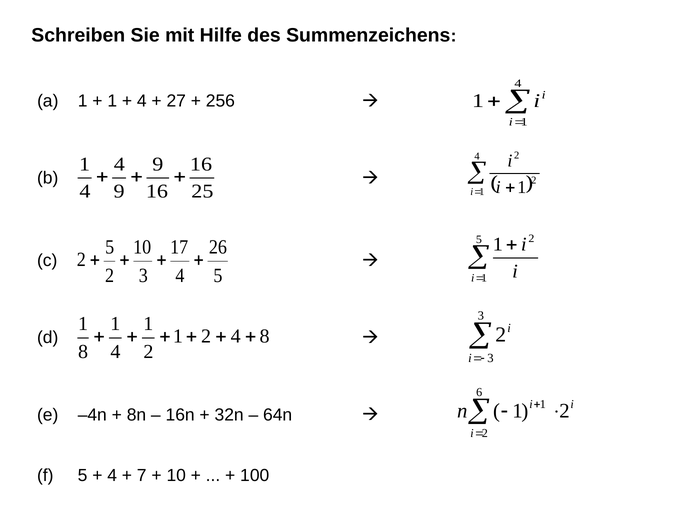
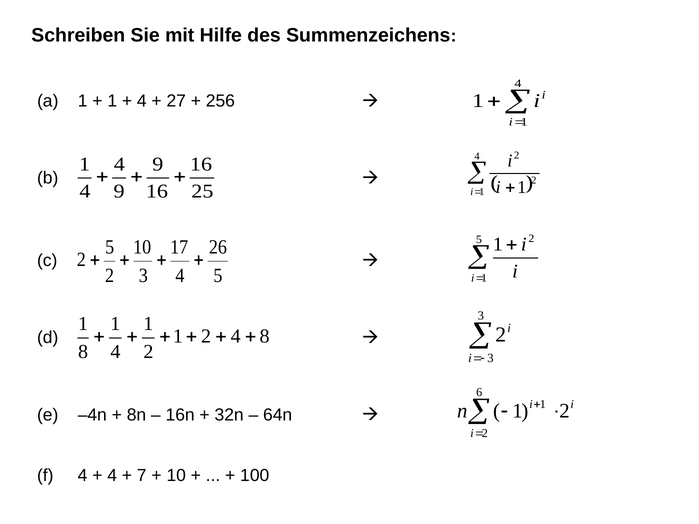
f 5: 5 -> 4
